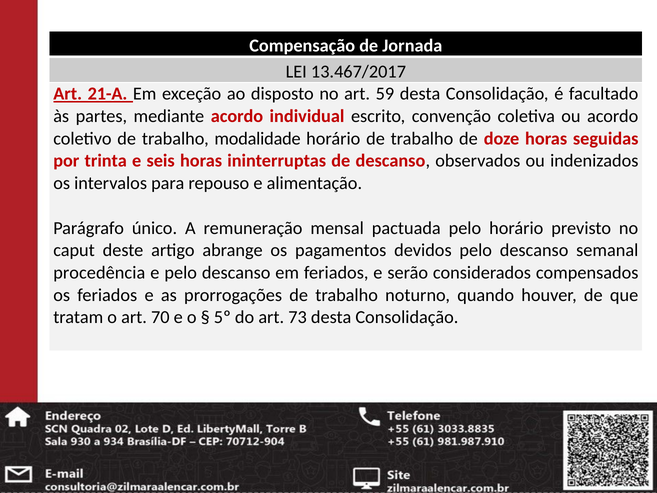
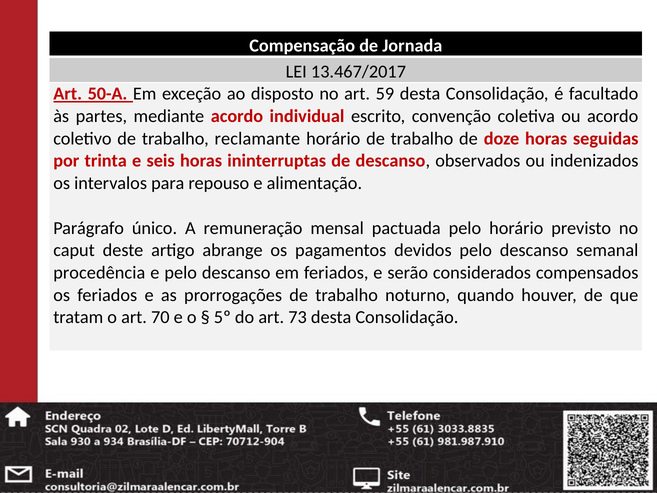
21-A: 21-A -> 50-A
modalidade: modalidade -> reclamante
